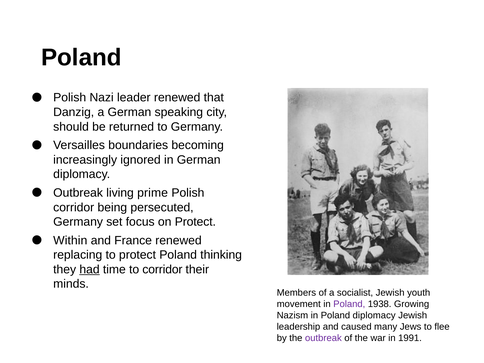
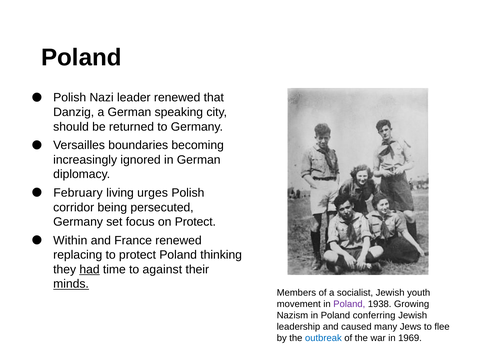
Outbreak at (78, 193): Outbreak -> February
prime: prime -> urges
to corridor: corridor -> against
minds underline: none -> present
Poland diplomacy: diplomacy -> conferring
outbreak at (323, 338) colour: purple -> blue
1991: 1991 -> 1969
